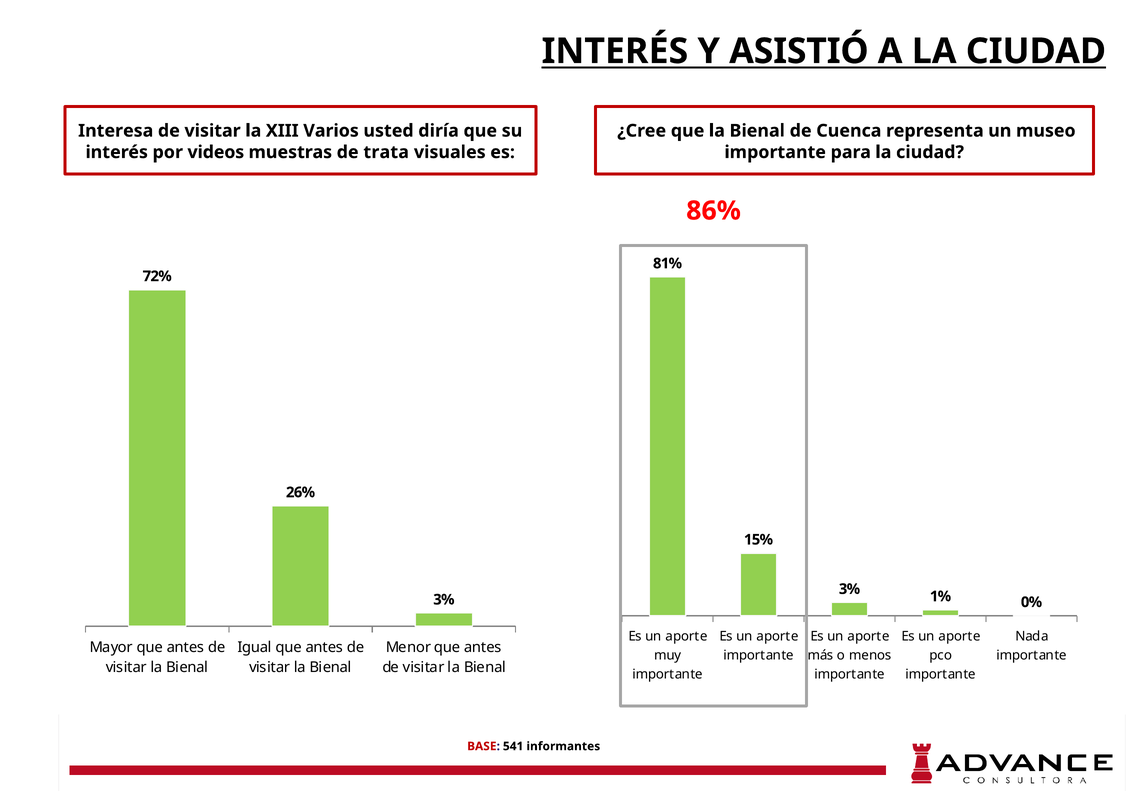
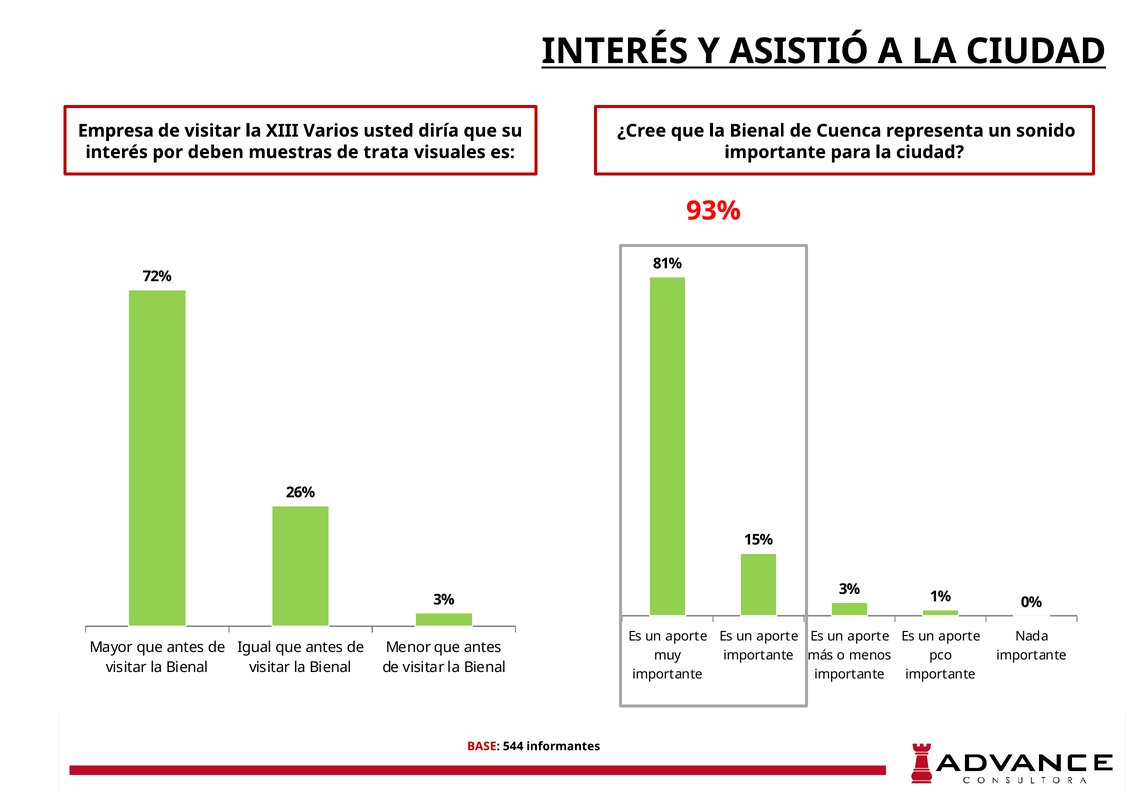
Interesa: Interesa -> Empresa
museo: museo -> sonido
videos: videos -> deben
86%: 86% -> 93%
541: 541 -> 544
